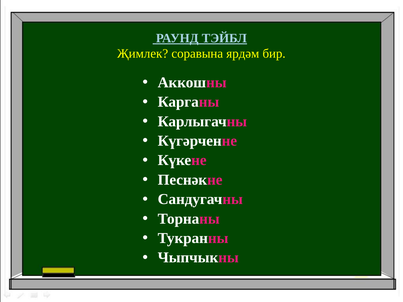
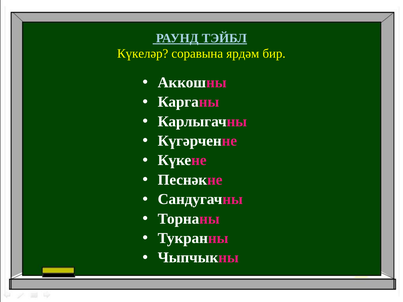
Җимлек: Җимлек -> Күкеләр
